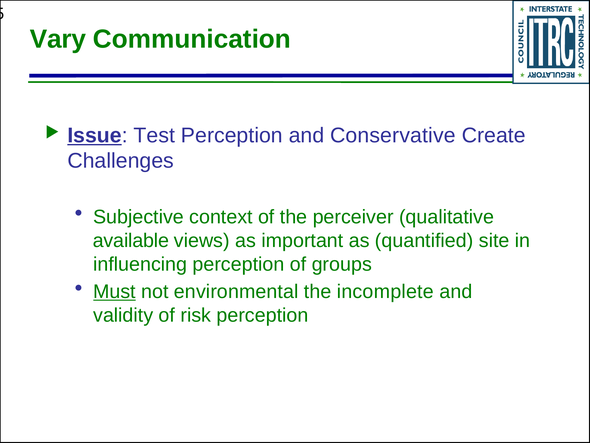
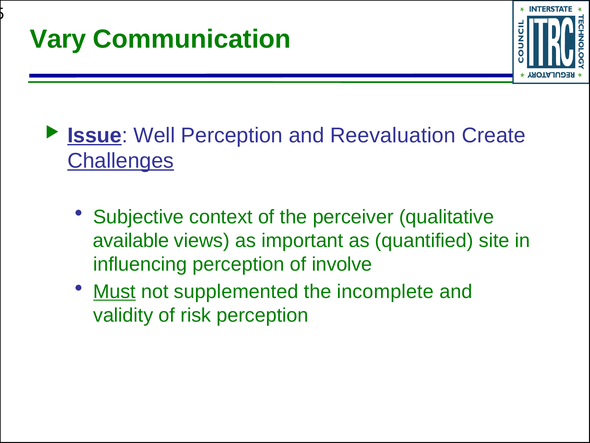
Test: Test -> Well
Conservative: Conservative -> Reevaluation
Challenges underline: none -> present
groups: groups -> involve
environmental: environmental -> supplemented
